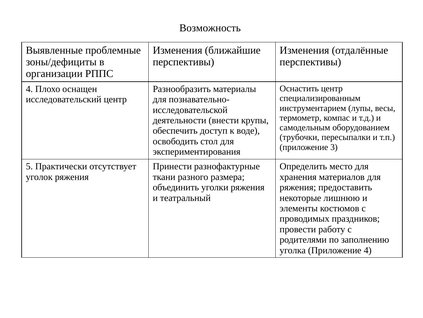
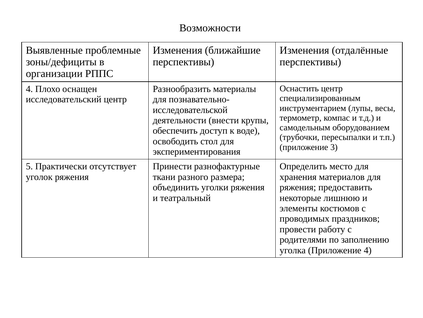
Возможность: Возможность -> Возможности
